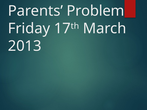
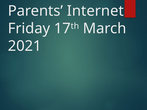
Problem: Problem -> Internet
2013: 2013 -> 2021
